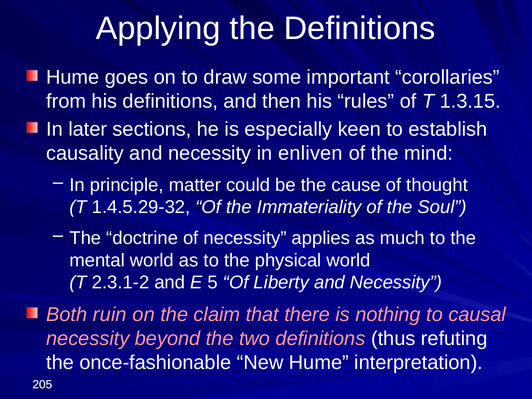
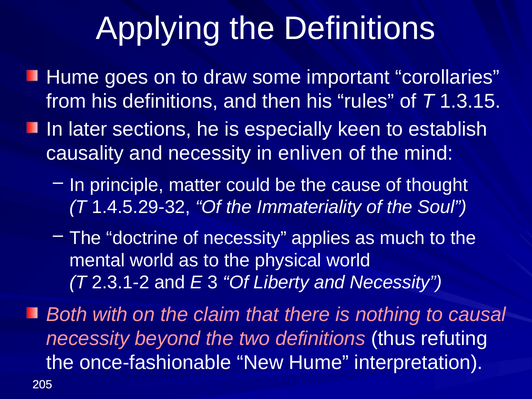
5: 5 -> 3
ruin: ruin -> with
